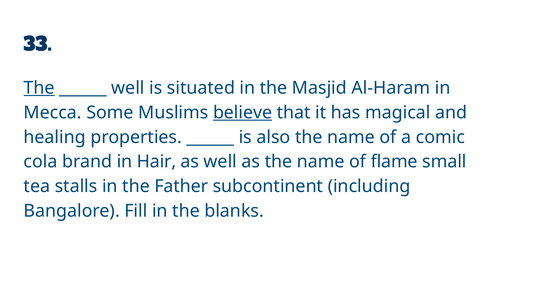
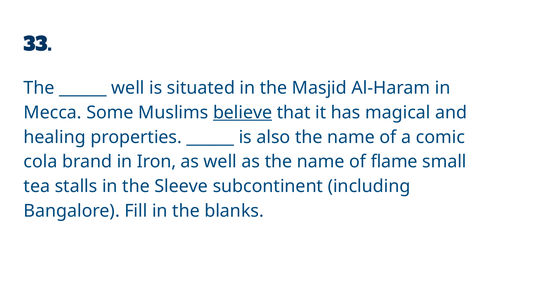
The at (39, 88) underline: present -> none
Hair: Hair -> Iron
Father: Father -> Sleeve
